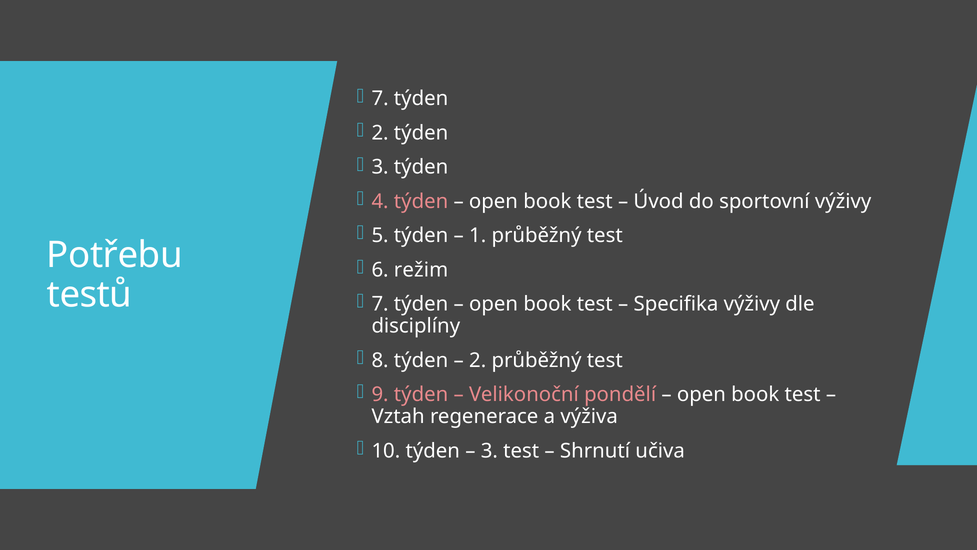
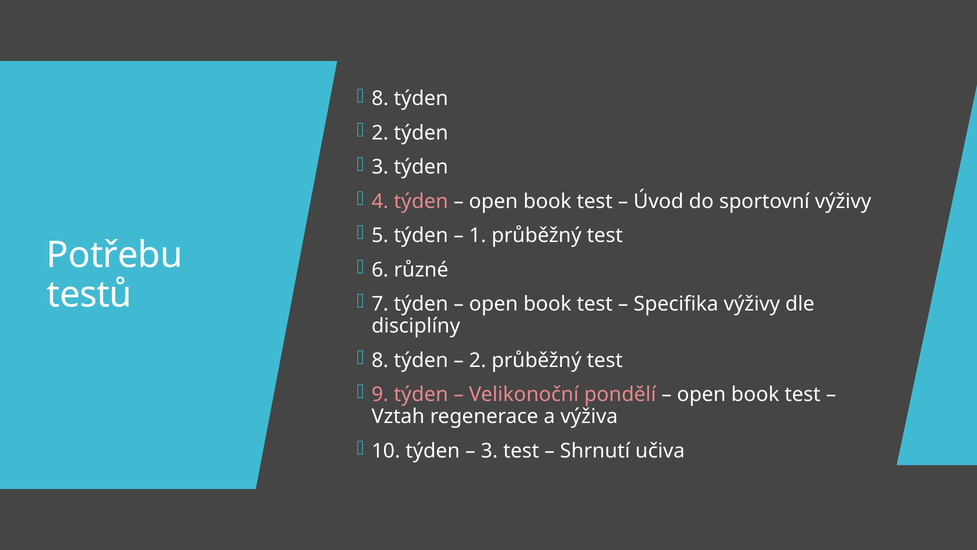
7 at (380, 99): 7 -> 8
režim: režim -> různé
